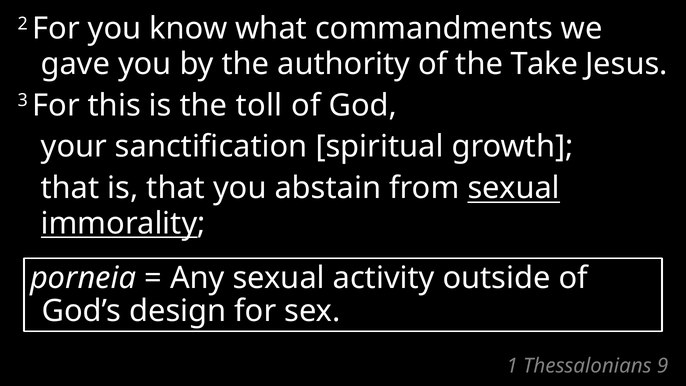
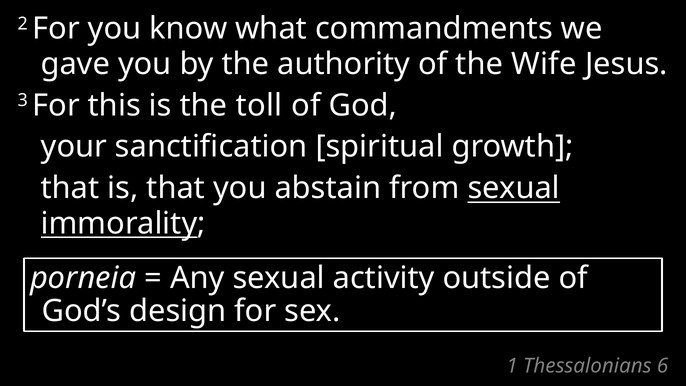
Take: Take -> Wife
9: 9 -> 6
